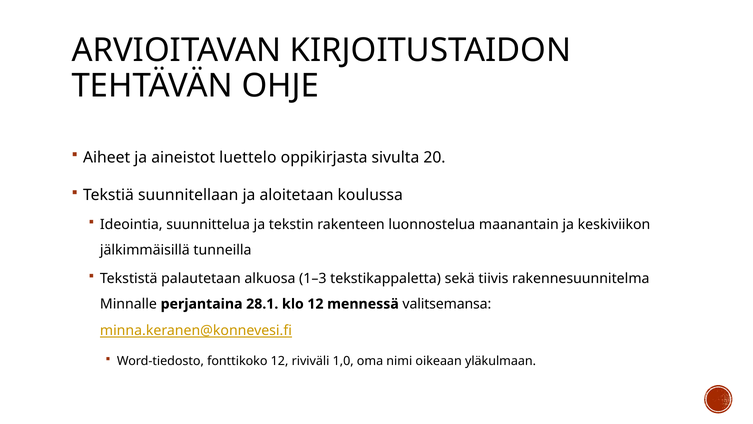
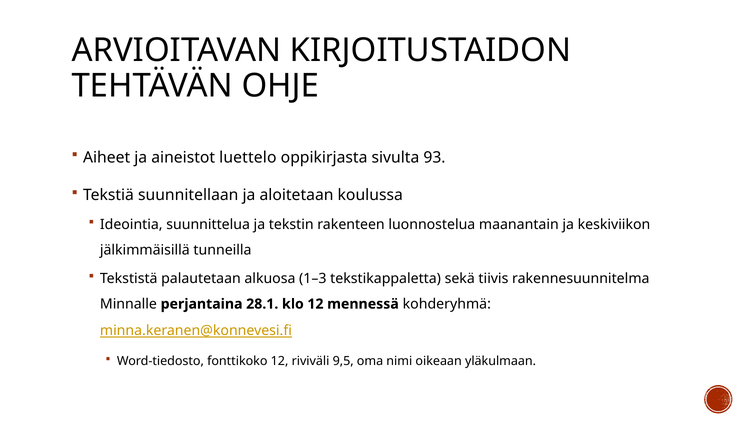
20: 20 -> 93
valitsemansa: valitsemansa -> kohderyhmä
1,0: 1,0 -> 9,5
